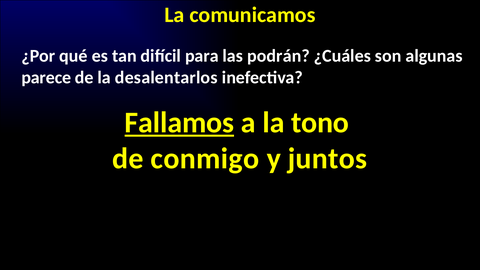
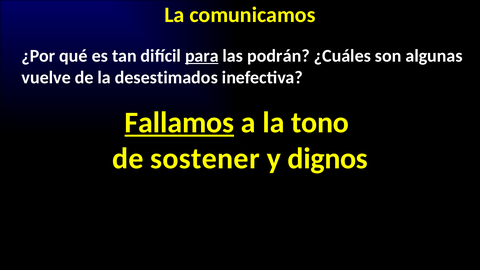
para underline: none -> present
parece: parece -> vuelve
desalentarlos: desalentarlos -> desestimados
conmigo: conmigo -> sostener
juntos: juntos -> dignos
